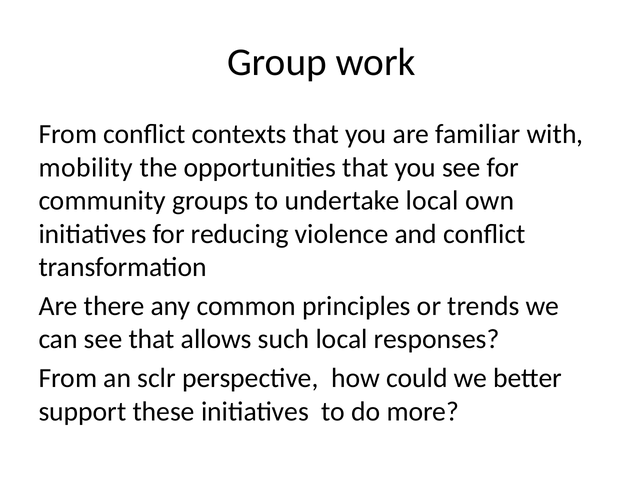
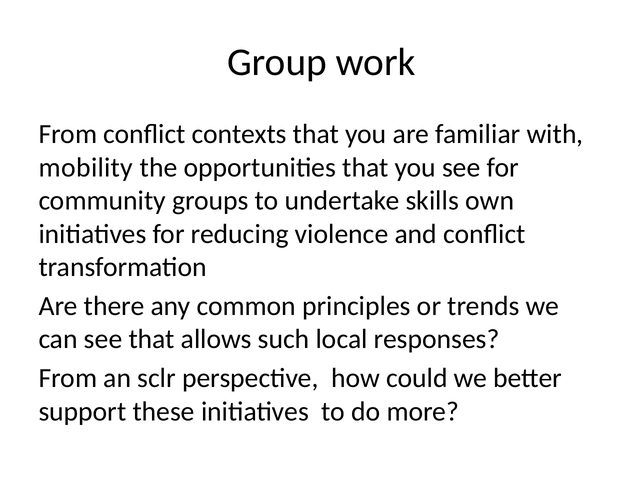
undertake local: local -> skills
